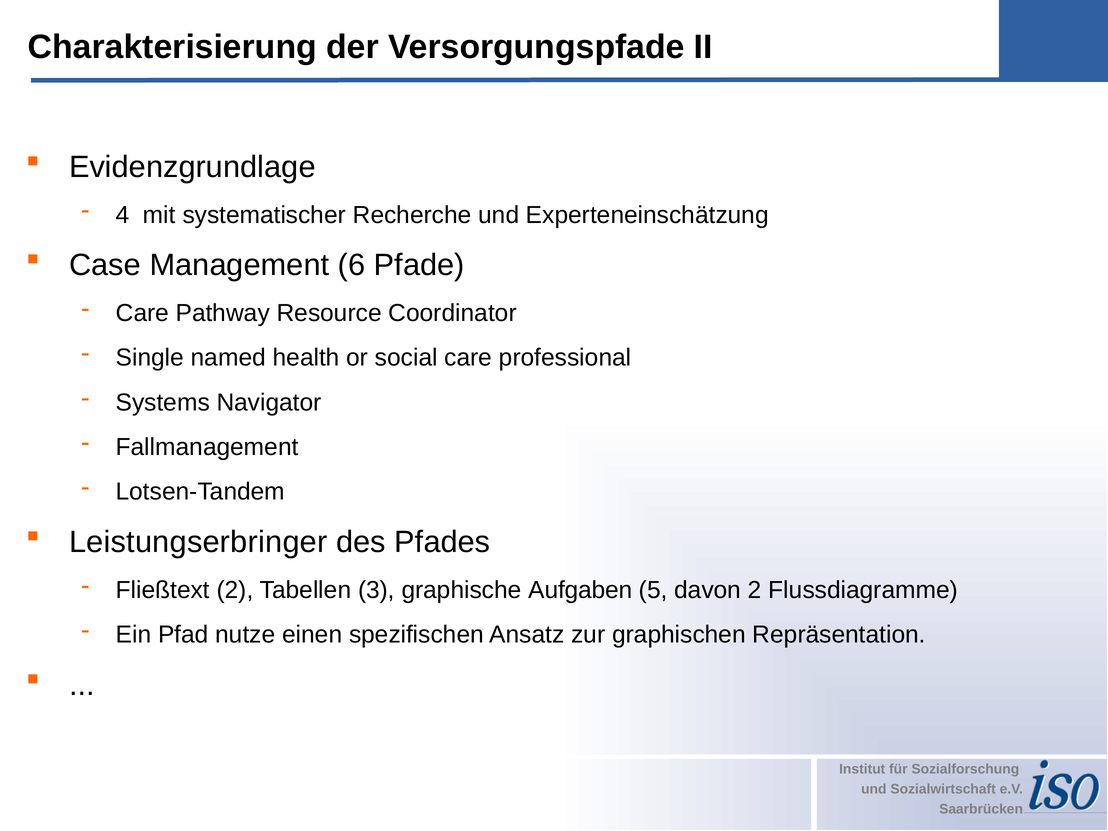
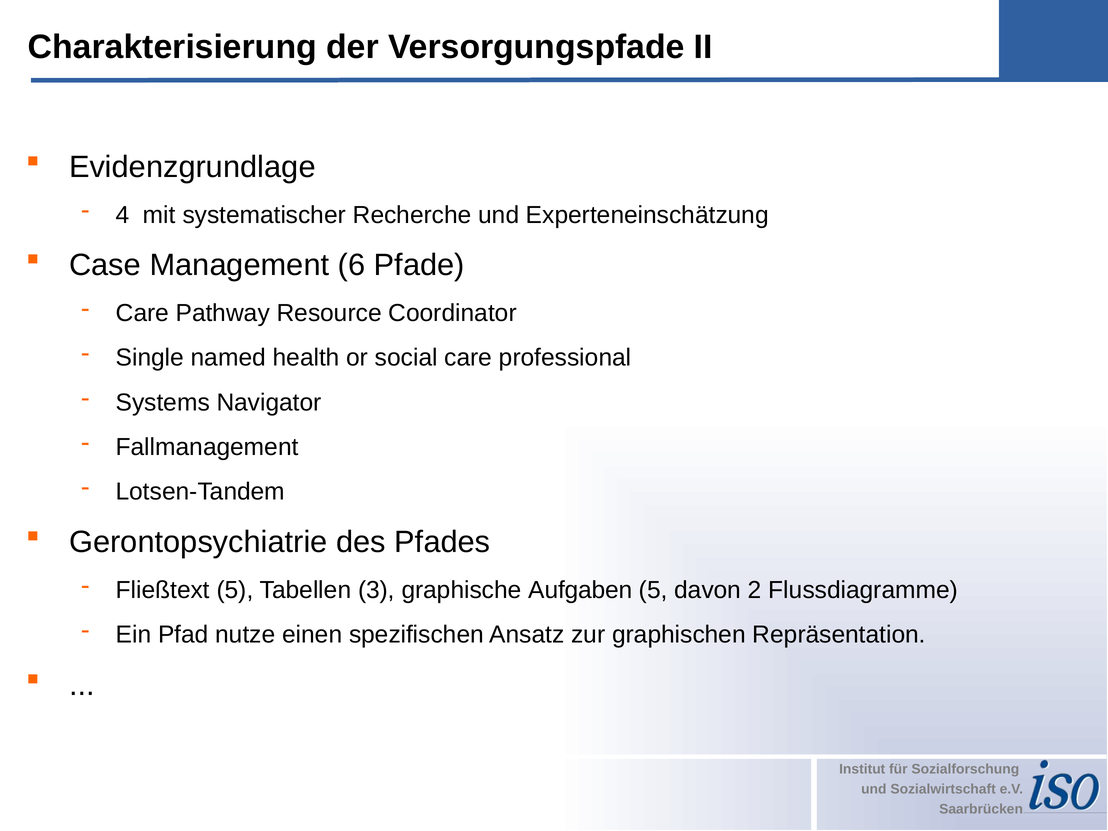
Leistungserbringer: Leistungserbringer -> Gerontopsychiatrie
Fließtext 2: 2 -> 5
